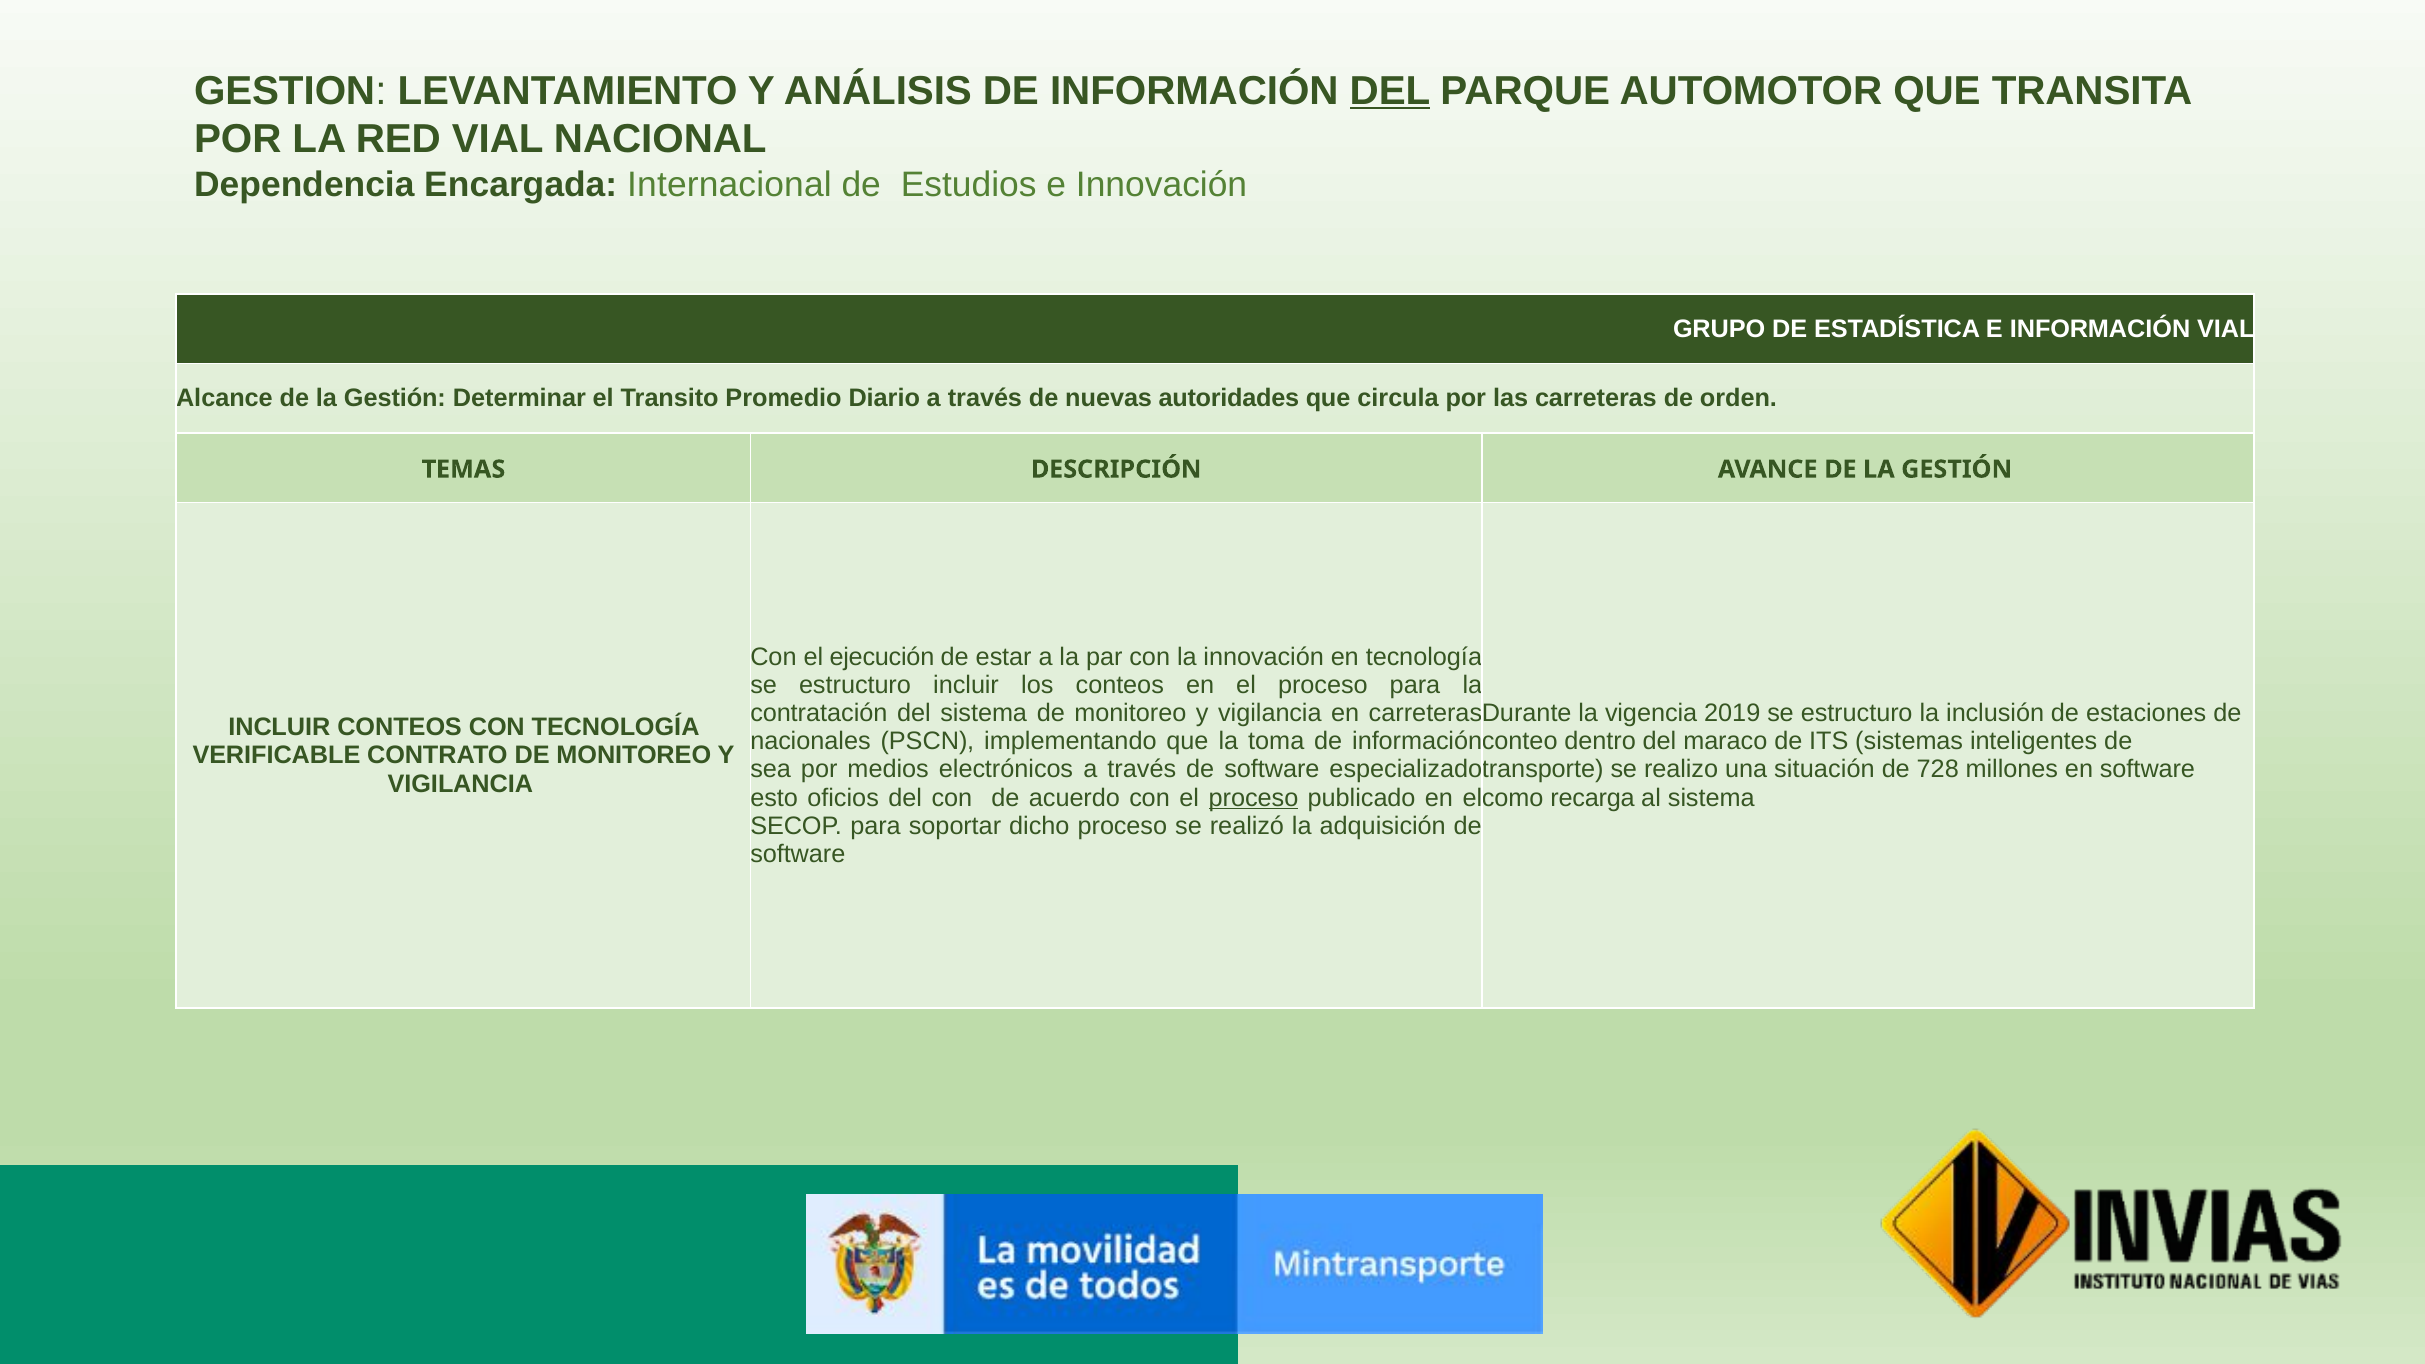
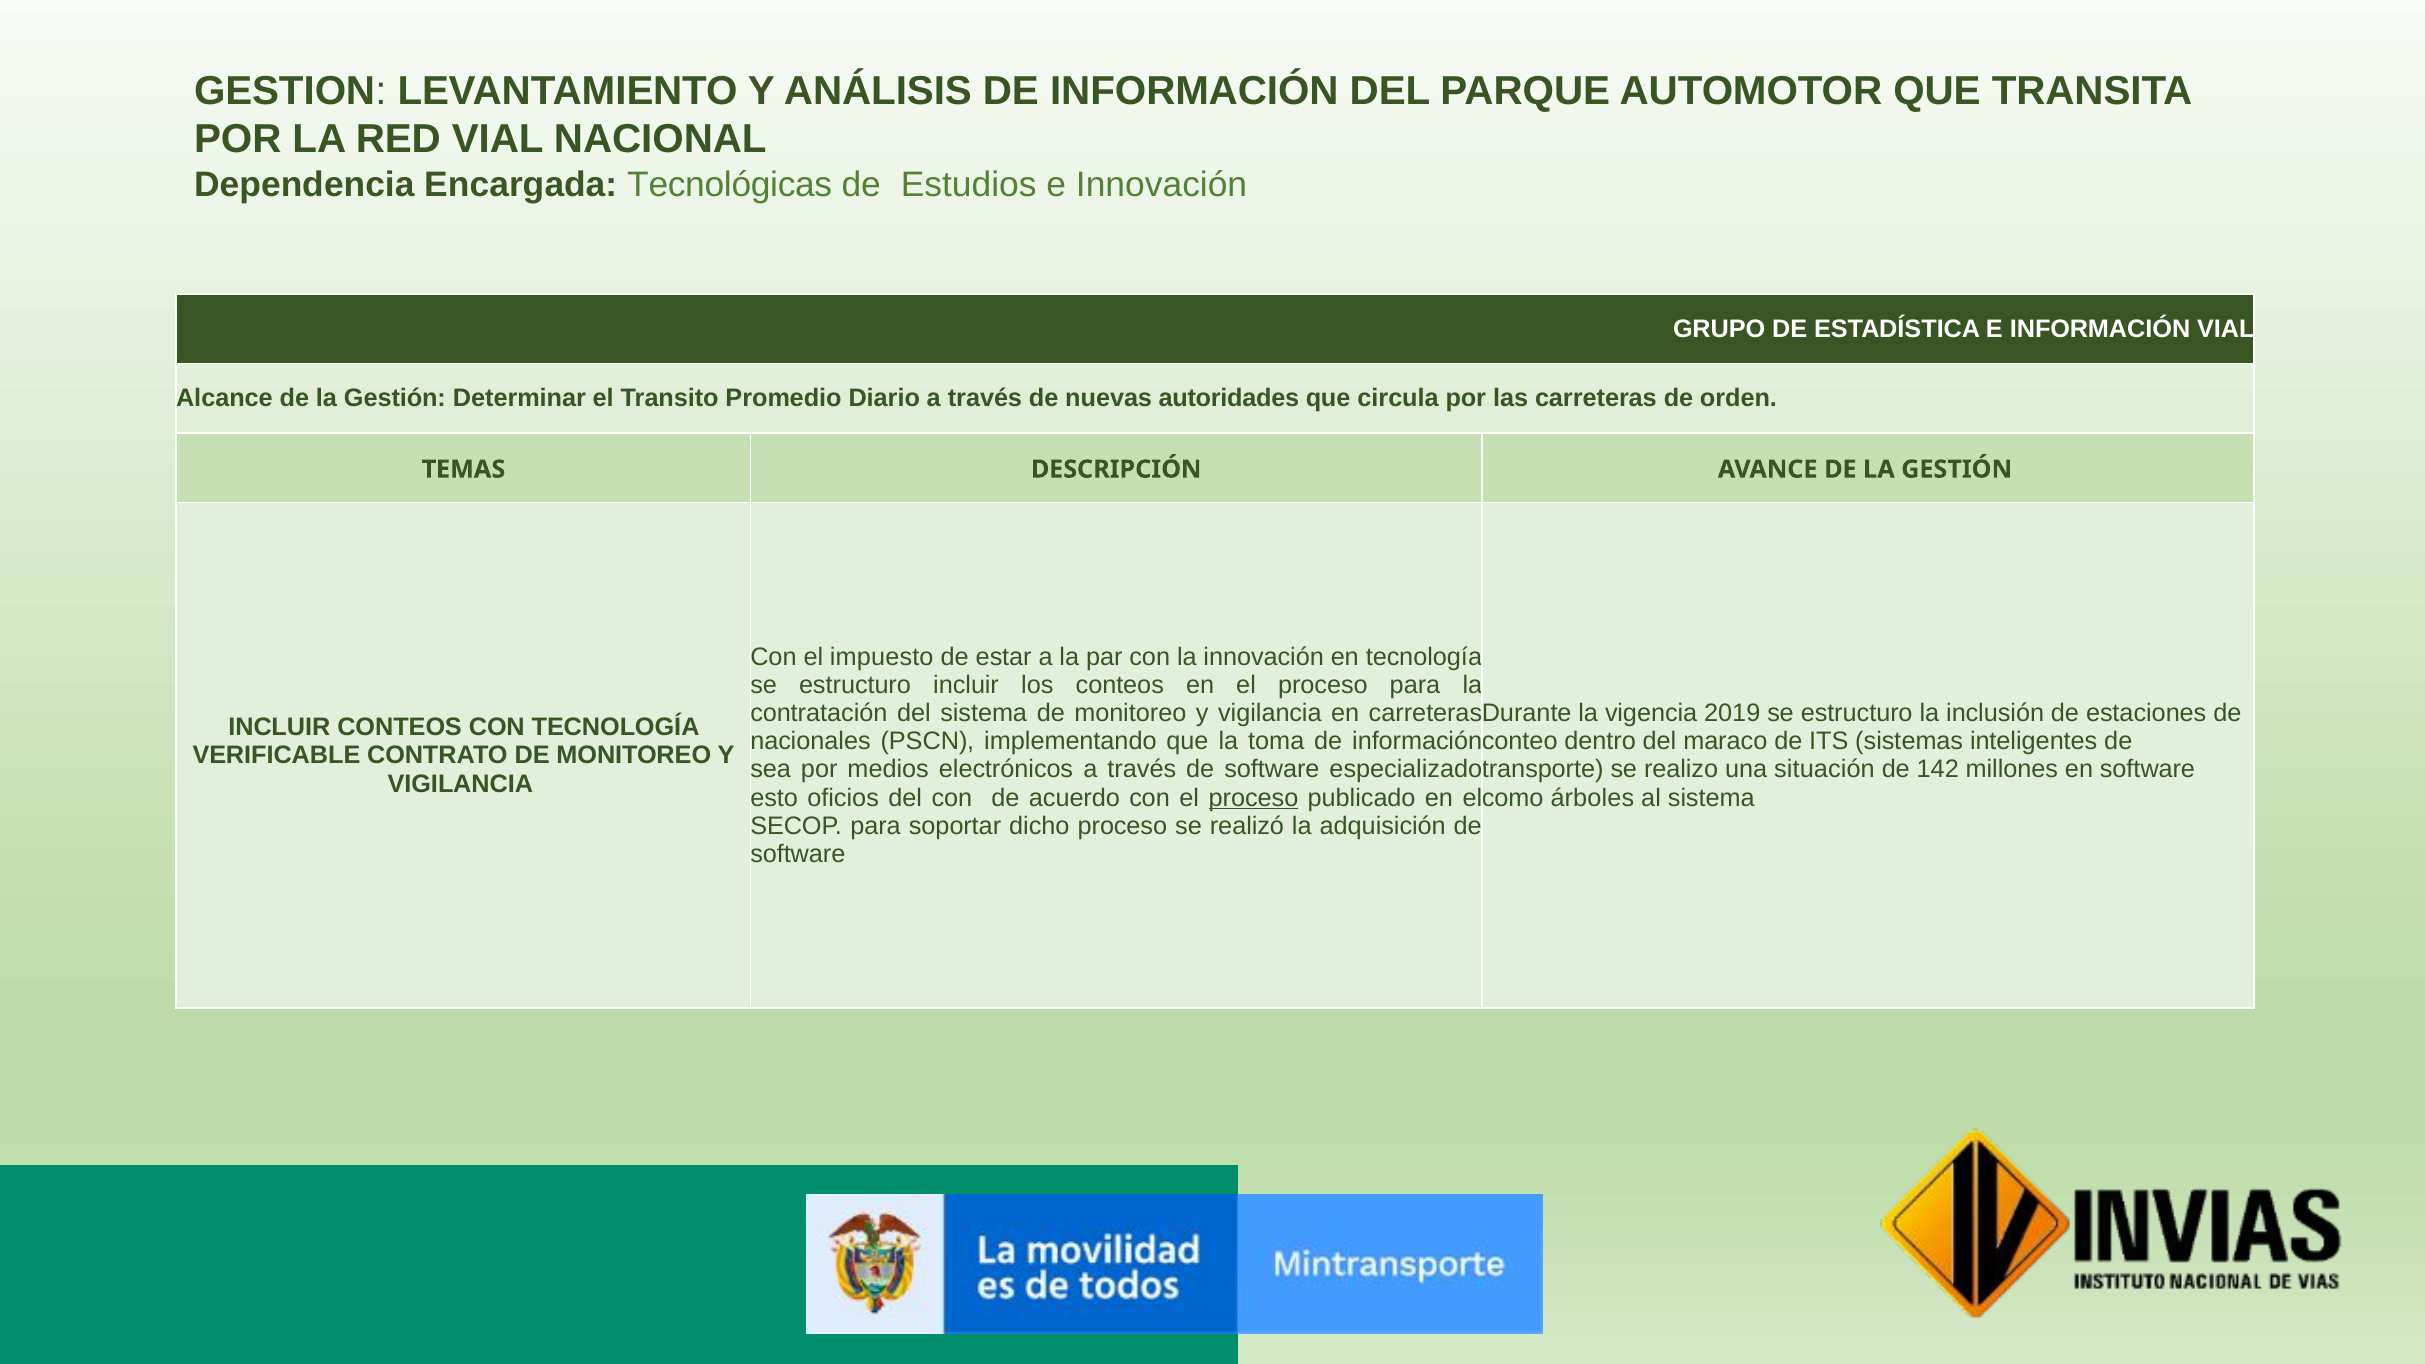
DEL at (1390, 91) underline: present -> none
Internacional: Internacional -> Tecnológicas
ejecución: ejecución -> impuesto
728: 728 -> 142
recarga: recarga -> árboles
